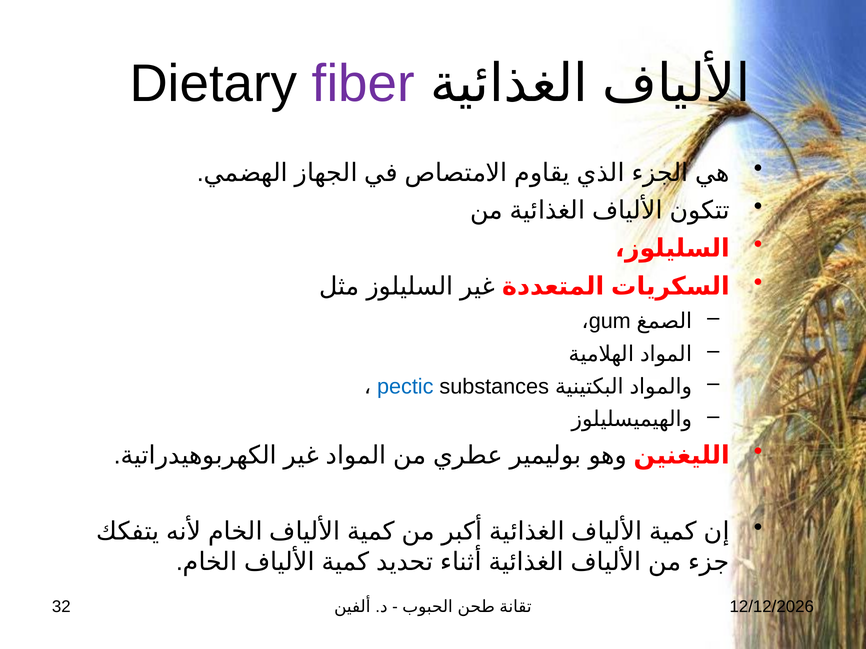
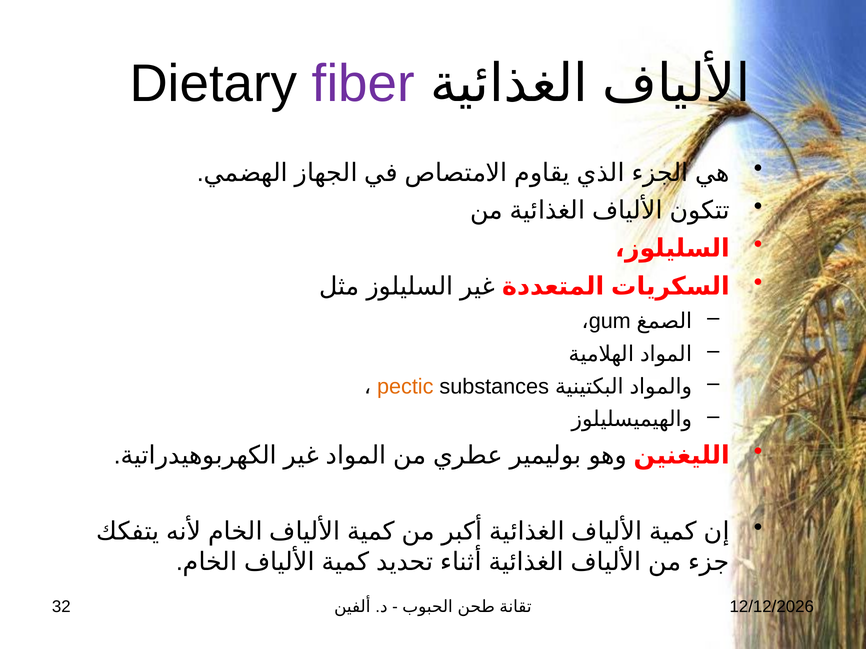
pectic colour: blue -> orange
